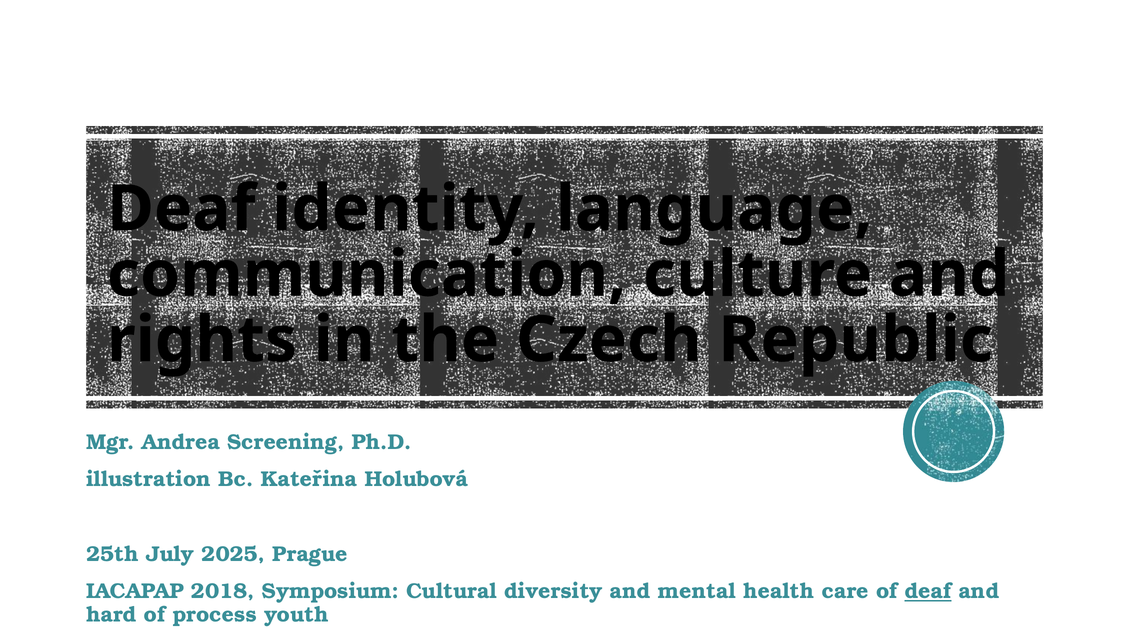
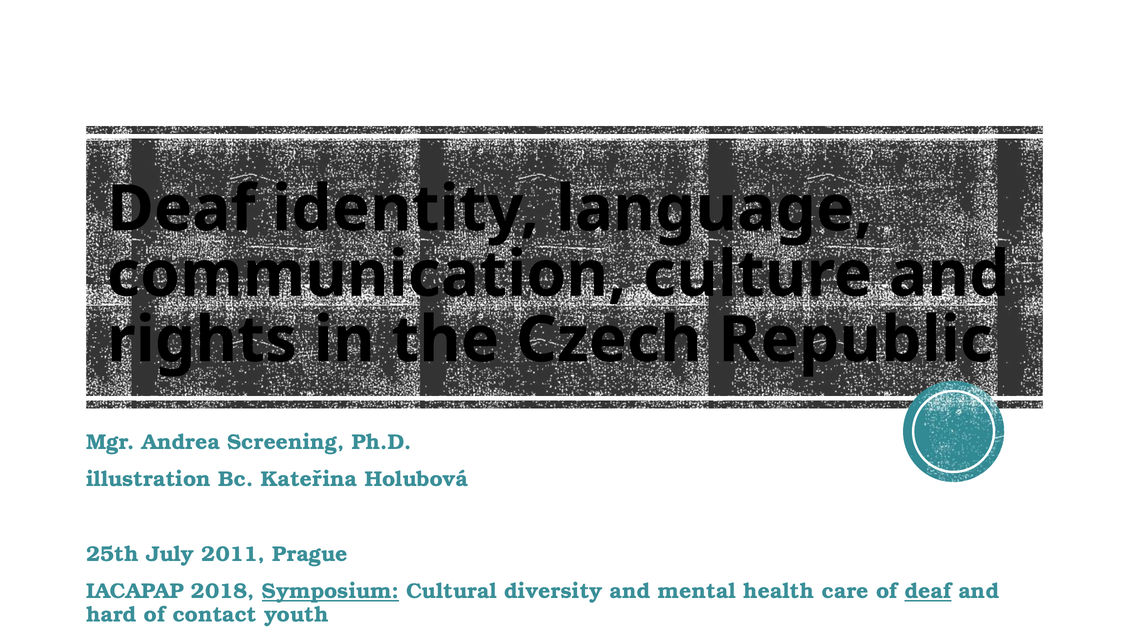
2025: 2025 -> 2011
Symposium underline: none -> present
process: process -> contact
